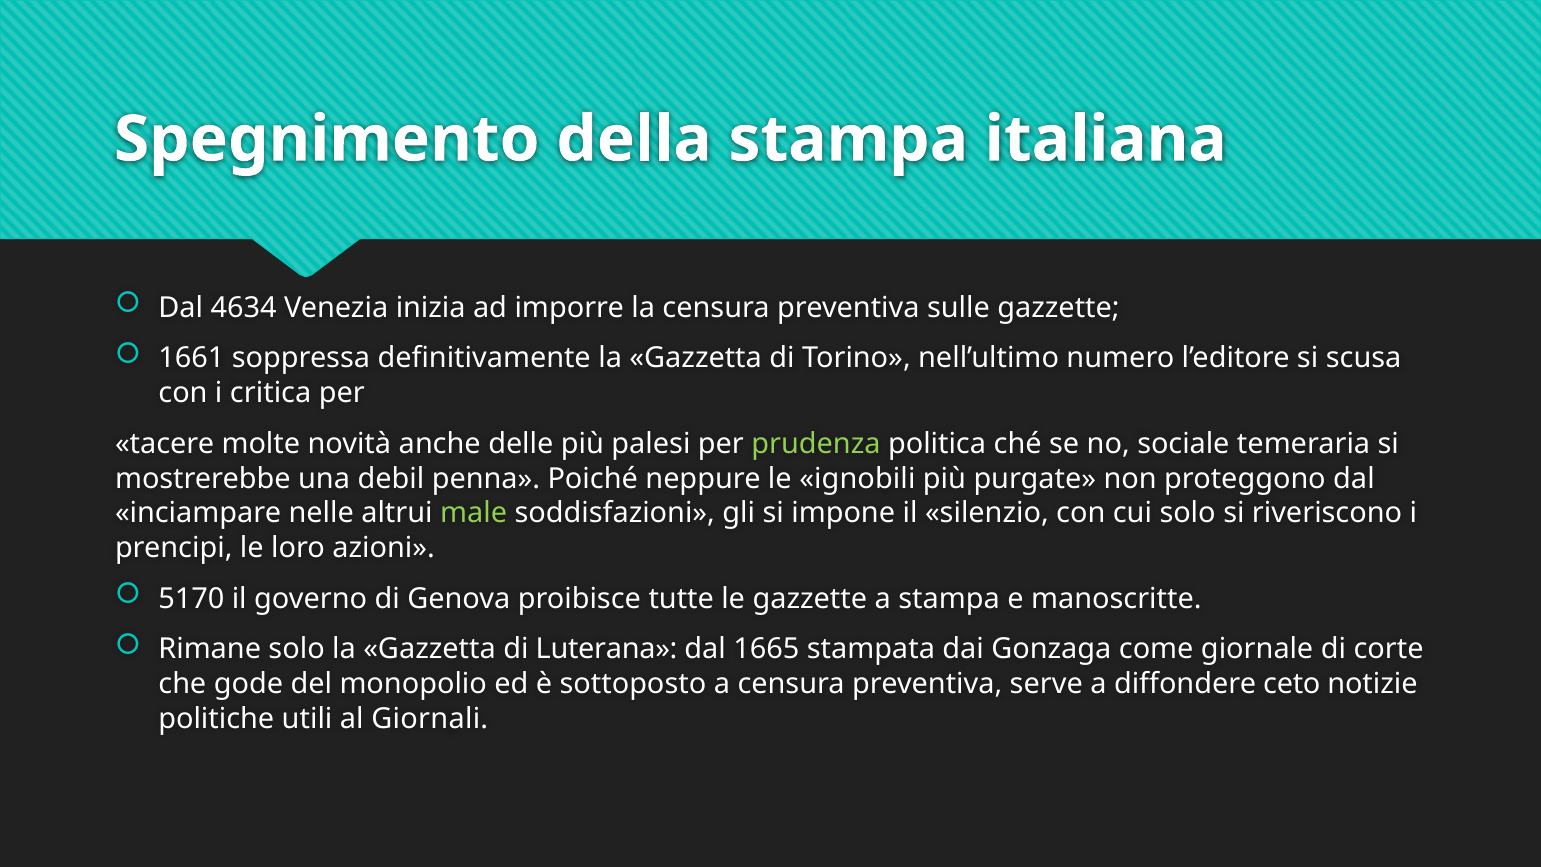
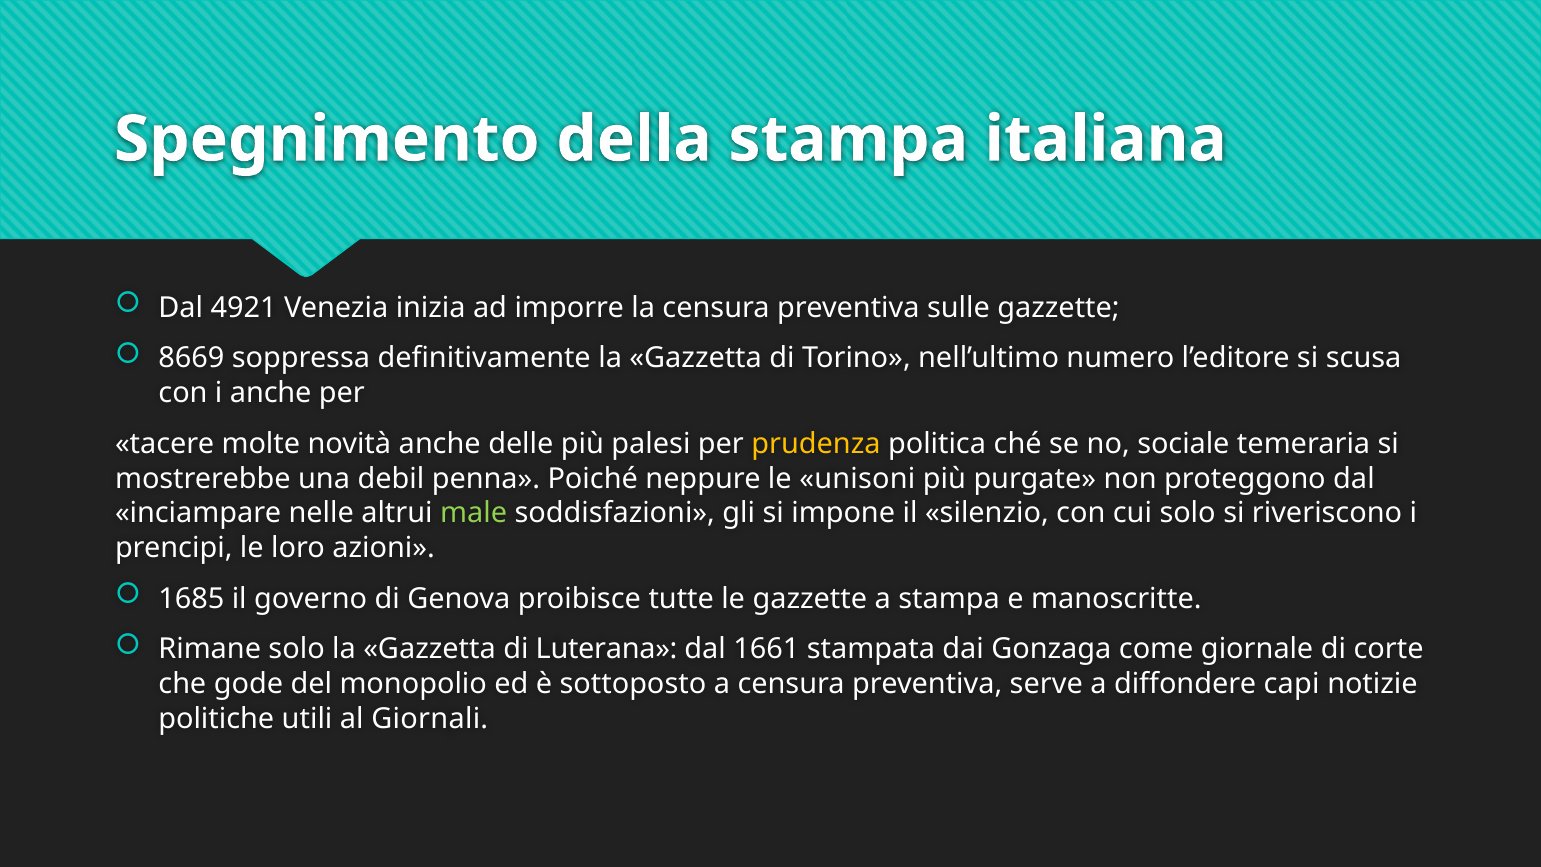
4634: 4634 -> 4921
1661: 1661 -> 8669
i critica: critica -> anche
prudenza colour: light green -> yellow
ignobili: ignobili -> unisoni
5170: 5170 -> 1685
1665: 1665 -> 1661
ceto: ceto -> capi
